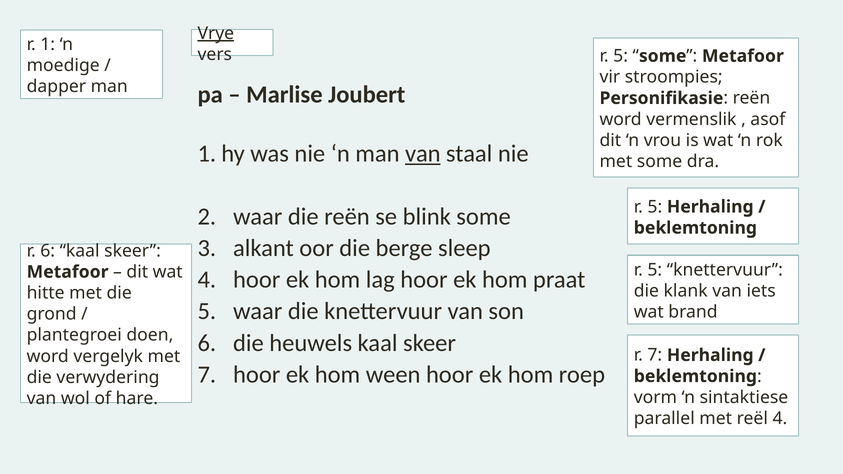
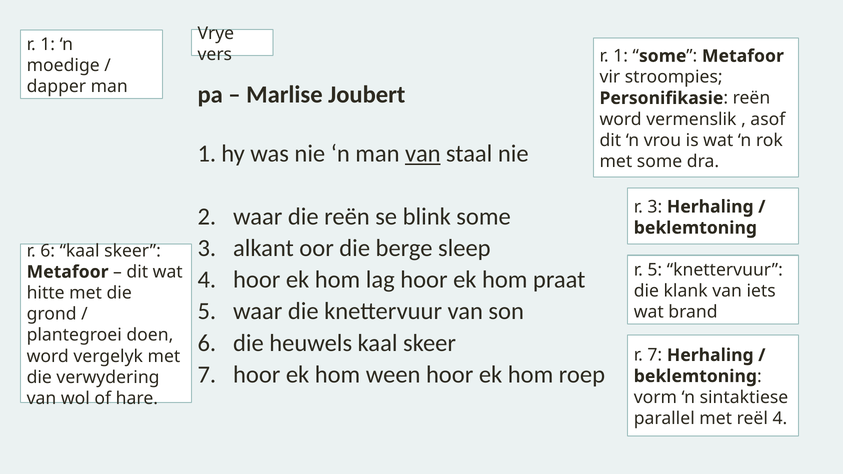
Vrye underline: present -> none
5 at (621, 56): 5 -> 1
5 at (655, 207): 5 -> 3
